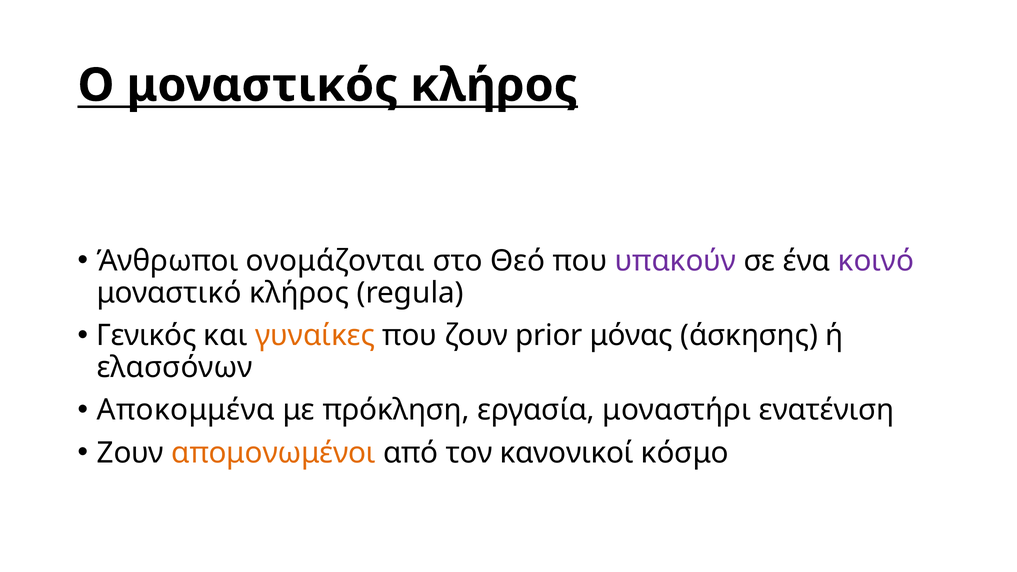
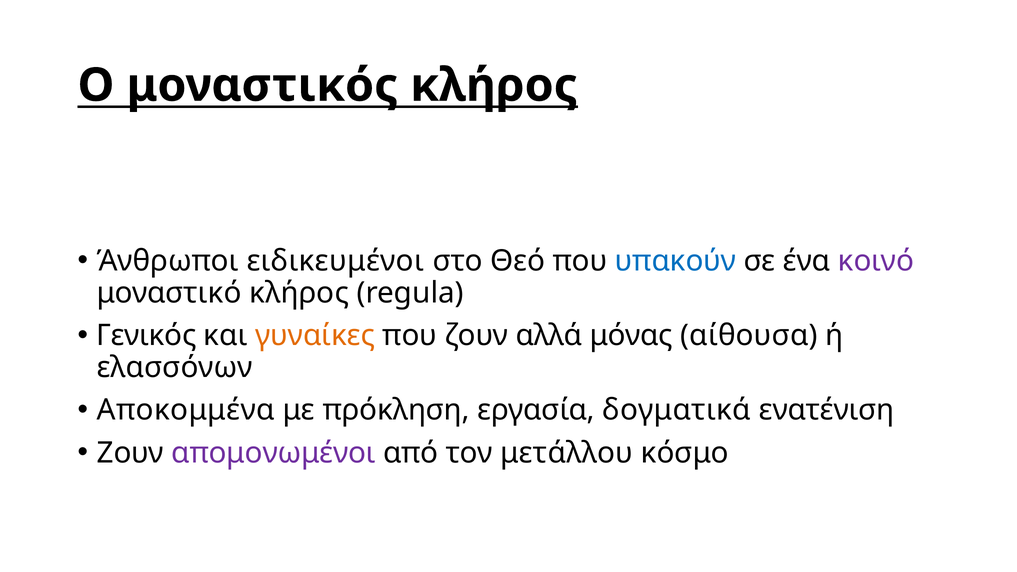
ονομάζονται: ονομάζονται -> ειδικευμένοι
υπακούν colour: purple -> blue
prior: prior -> αλλά
άσκησης: άσκησης -> αίθουσα
μοναστήρι: μοναστήρι -> δογματικά
απομονωμένοι colour: orange -> purple
κανονικοί: κανονικοί -> μετάλλου
